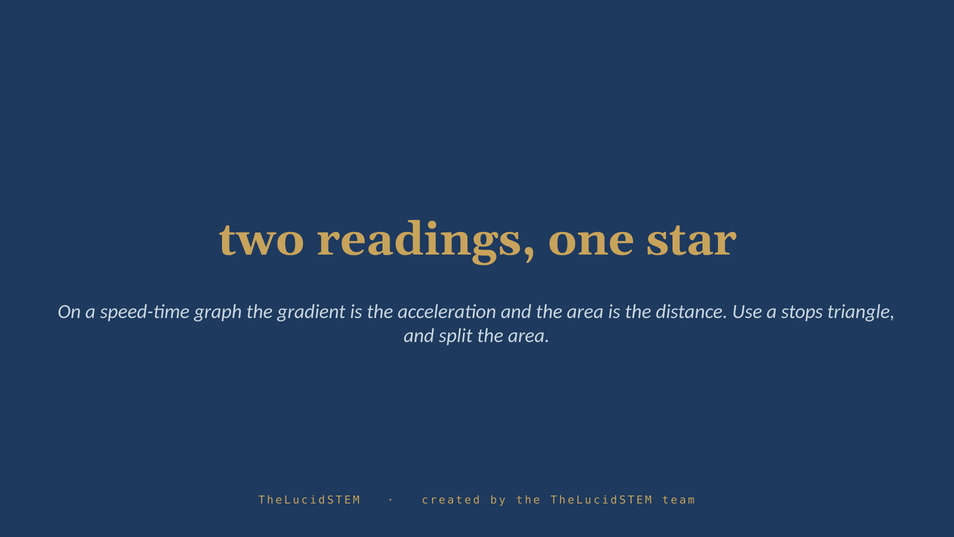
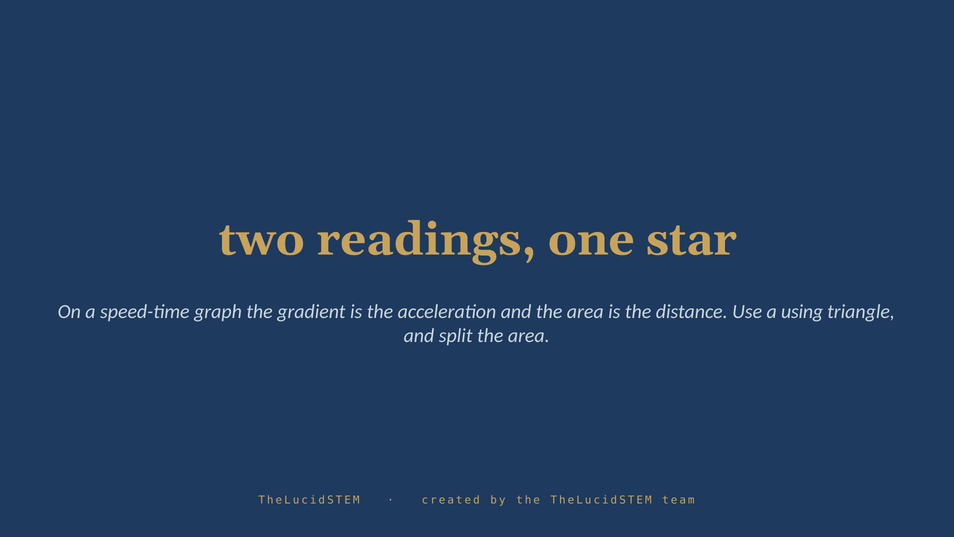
stops: stops -> using
